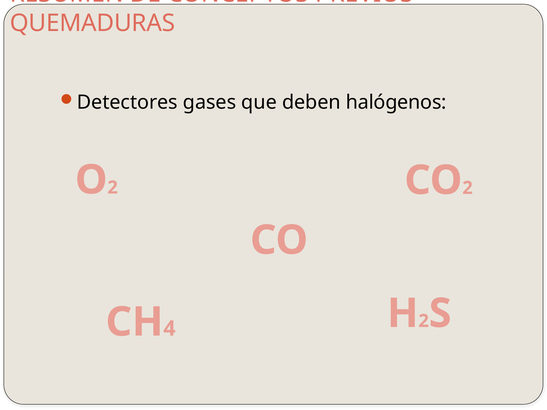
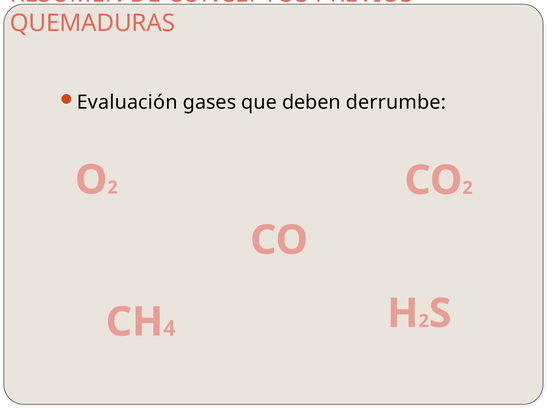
Detectores: Detectores -> Evaluación
halógenos: halógenos -> derrumbe
